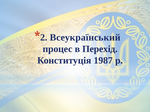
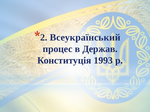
Перехід: Перехід -> Держав
1987: 1987 -> 1993
